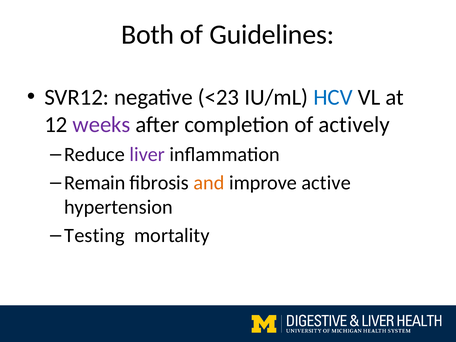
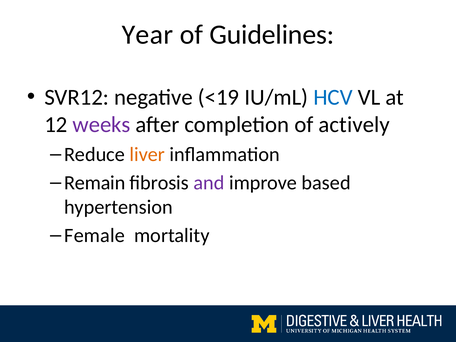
Both: Both -> Year
<23: <23 -> <19
liver colour: purple -> orange
and colour: orange -> purple
active: active -> based
Testing: Testing -> Female
